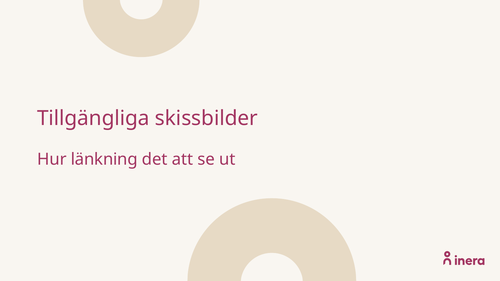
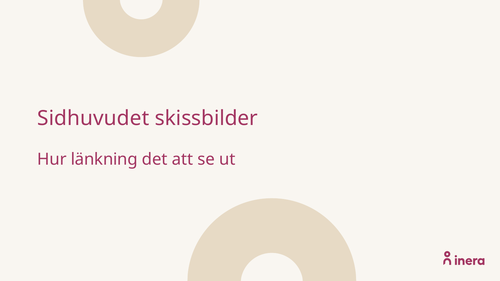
Tillgängliga: Tillgängliga -> Sidhuvudet
